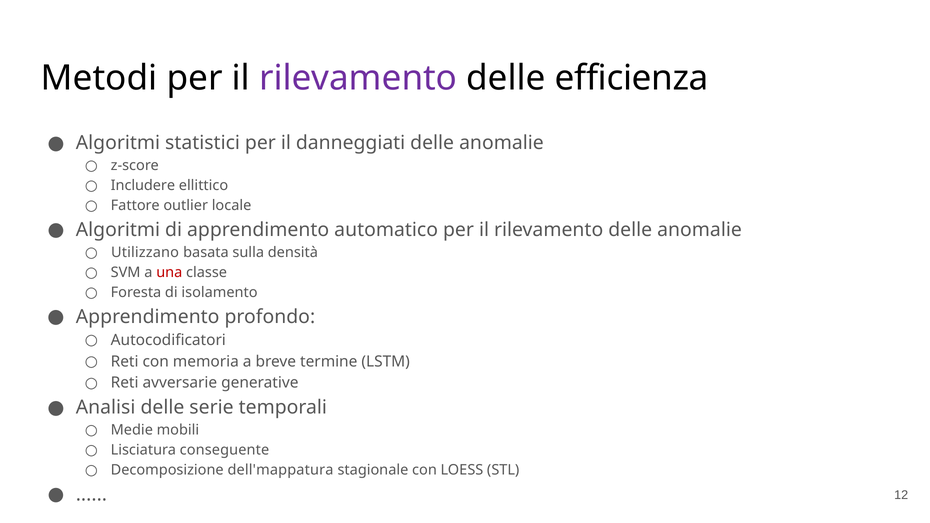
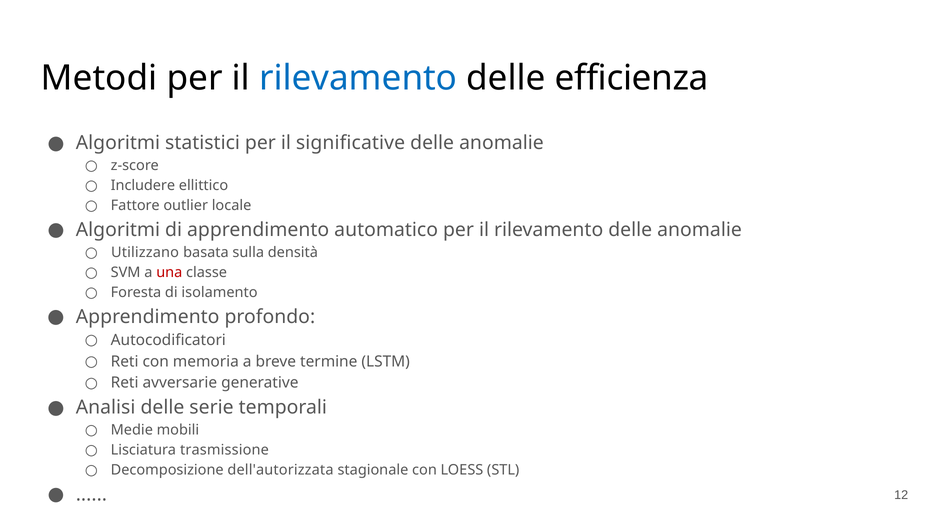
rilevamento at (358, 78) colour: purple -> blue
danneggiati: danneggiati -> significative
conseguente: conseguente -> trasmissione
dell'mappatura: dell'mappatura -> dell'autorizzata
